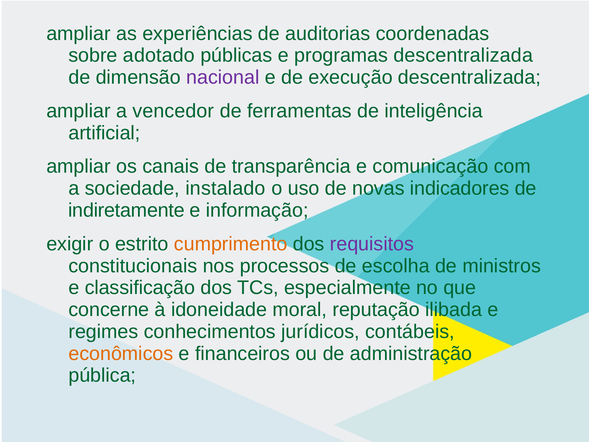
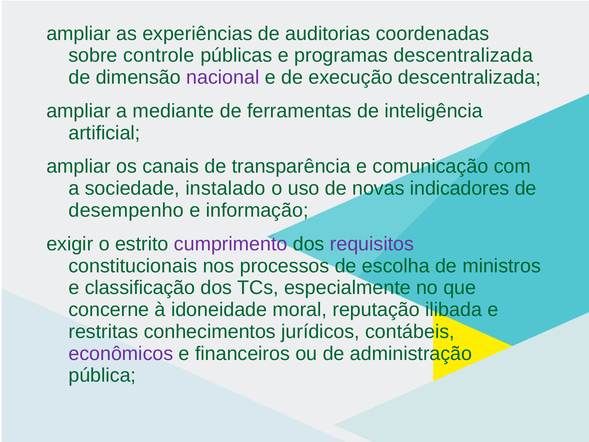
adotado: adotado -> controle
vencedor: vencedor -> mediante
indiretamente: indiretamente -> desempenho
cumprimento colour: orange -> purple
regimes: regimes -> restritas
econômicos colour: orange -> purple
